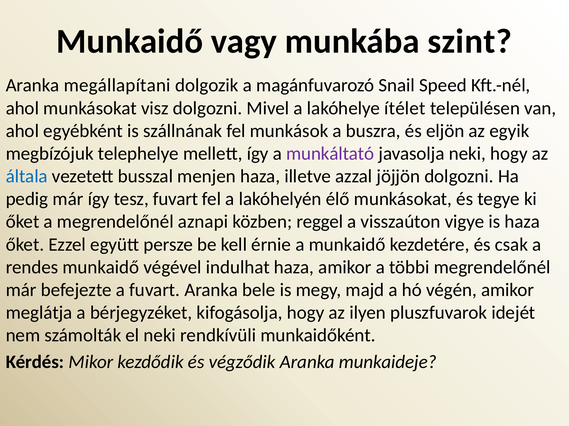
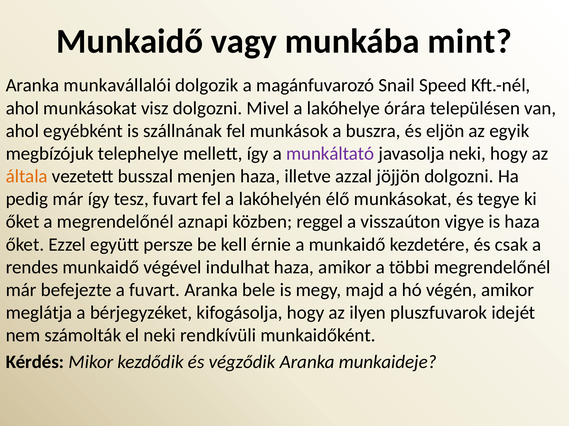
szint: szint -> mint
megállapítani: megállapítani -> munkavállalói
ítélet: ítélet -> órára
általa colour: blue -> orange
